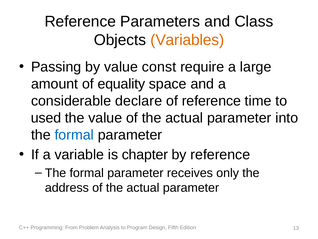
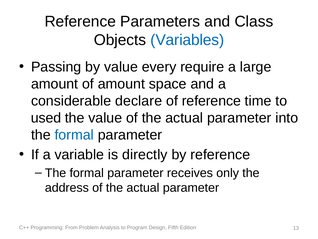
Variables colour: orange -> blue
const: const -> every
of equality: equality -> amount
chapter: chapter -> directly
